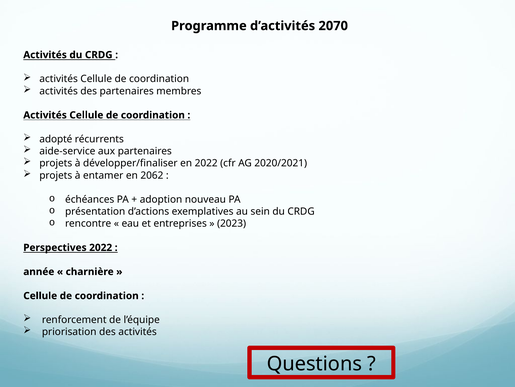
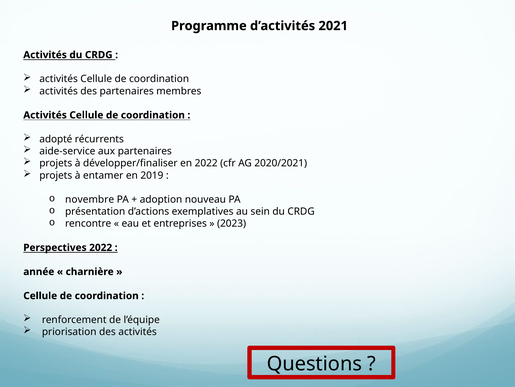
2070: 2070 -> 2021
2062: 2062 -> 2019
échéances: échéances -> novembre
